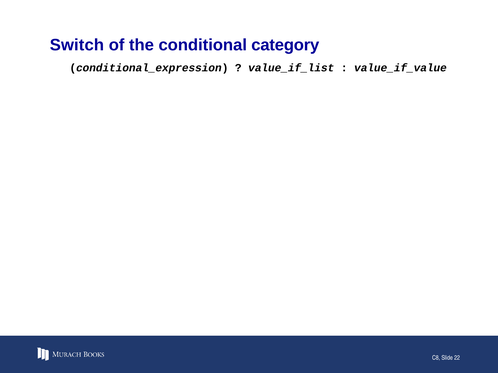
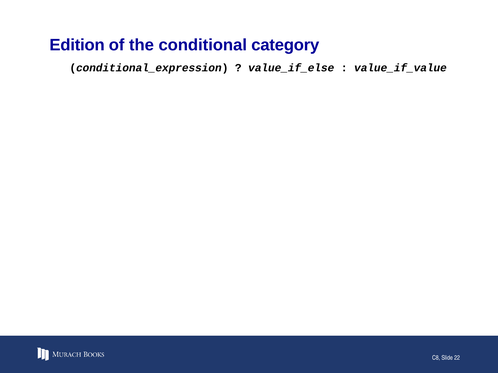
Switch: Switch -> Edition
value_if_list: value_if_list -> value_if_else
